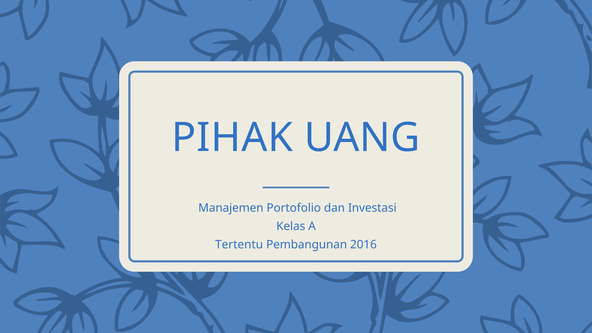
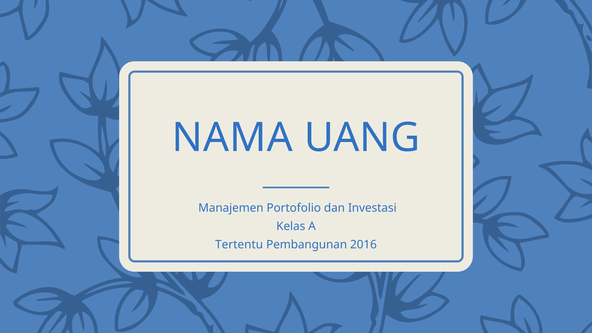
PIHAK: PIHAK -> NAMA
